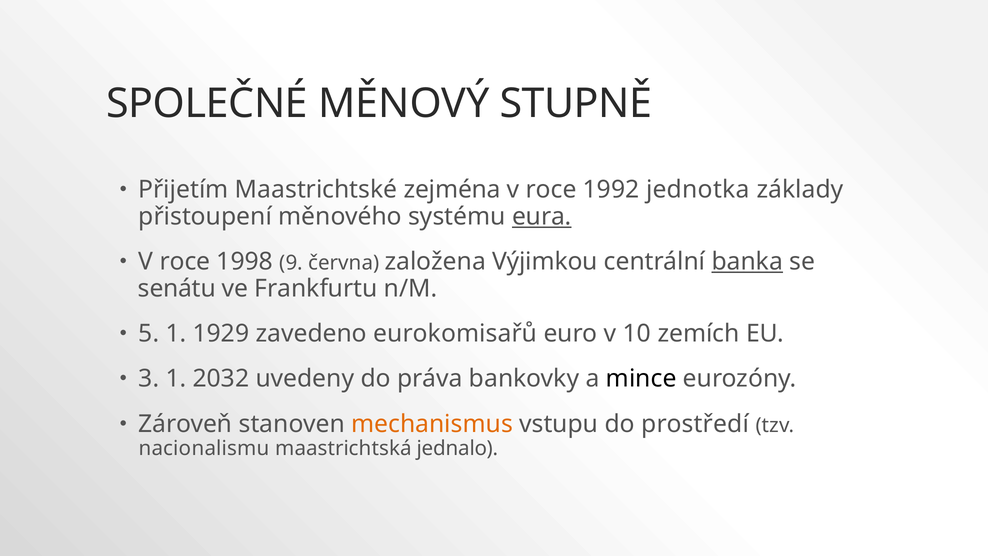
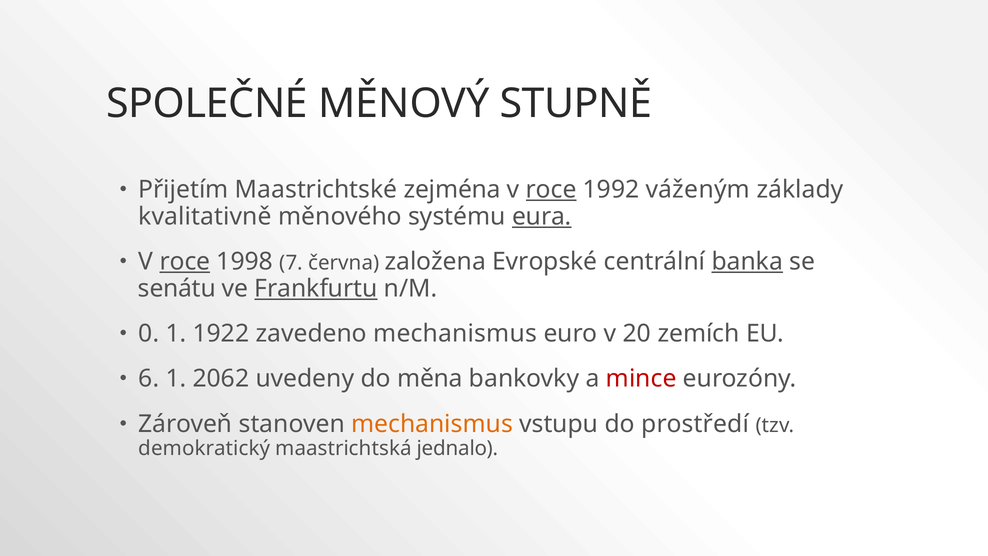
roce at (551, 190) underline: none -> present
jednotka: jednotka -> váženým
přistoupení: přistoupení -> kvalitativně
roce at (185, 262) underline: none -> present
9: 9 -> 7
Výjimkou: Výjimkou -> Evropské
Frankfurtu underline: none -> present
5: 5 -> 0
1929: 1929 -> 1922
zavedeno eurokomisařů: eurokomisařů -> mechanismus
10: 10 -> 20
3: 3 -> 6
2032: 2032 -> 2062
práva: práva -> měna
mince colour: black -> red
nacionalismu: nacionalismu -> demokratický
